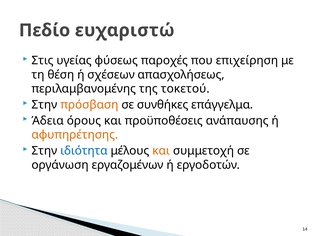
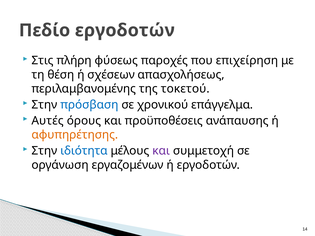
Πεδίο ευχαριστώ: ευχαριστώ -> εργοδοτών
υγείας: υγείας -> πλήρη
πρόσβαση colour: orange -> blue
συνθήκες: συνθήκες -> χρονικού
Άδεια: Άδεια -> Αυτές
και at (161, 151) colour: orange -> purple
